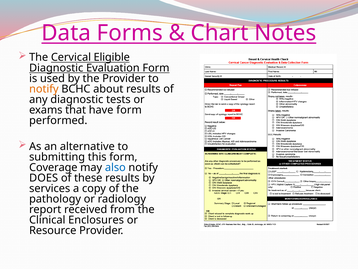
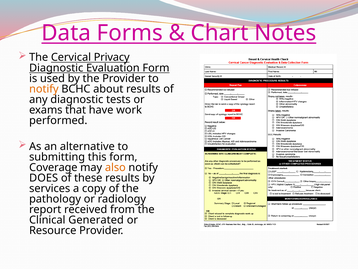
Eligible: Eligible -> Privacy
have form: form -> work
also colour: blue -> orange
Enclosures: Enclosures -> Generated
